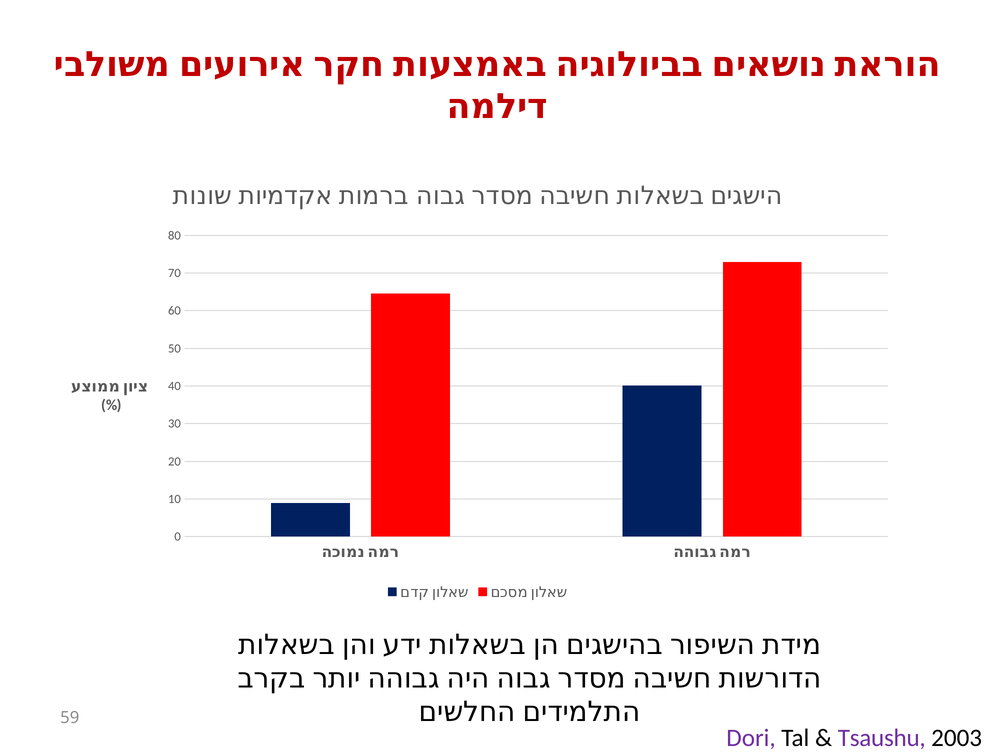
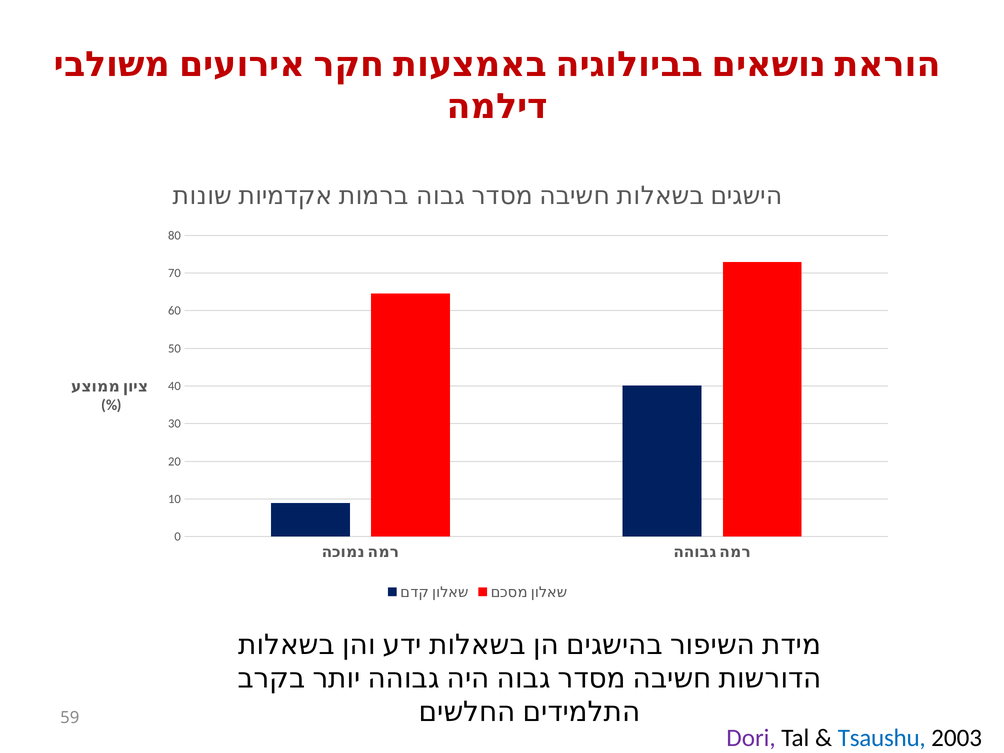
Tsaushu colour: purple -> blue
